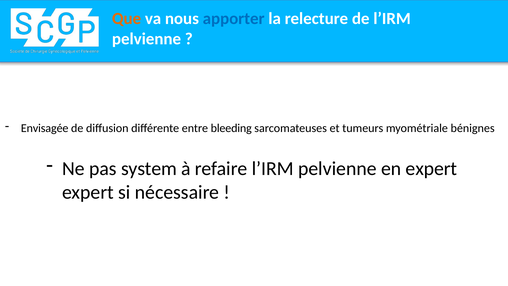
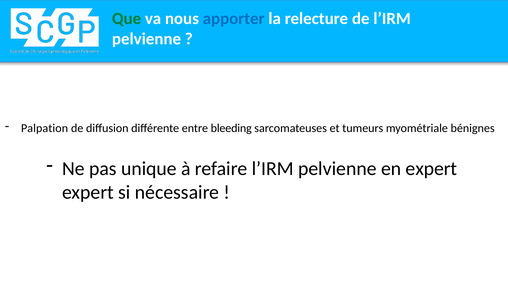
Que colour: orange -> green
Envisagée: Envisagée -> Palpation
system: system -> unique
